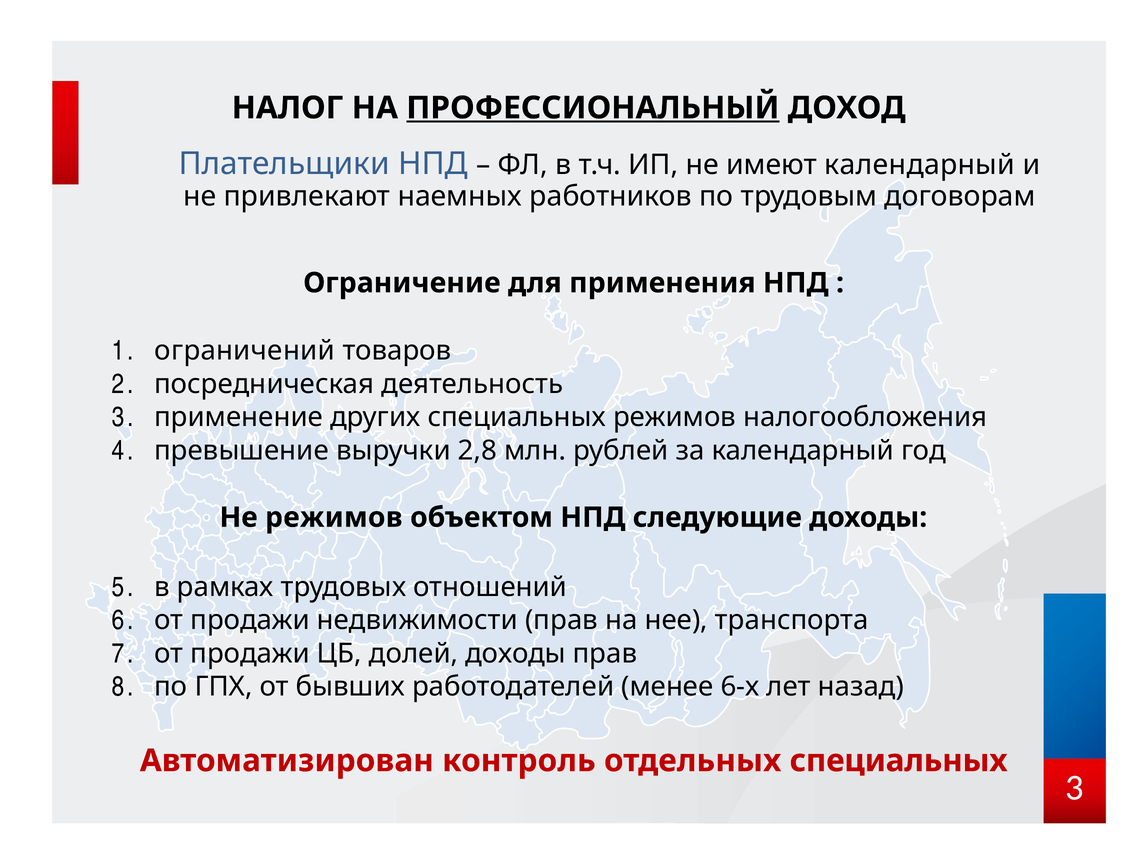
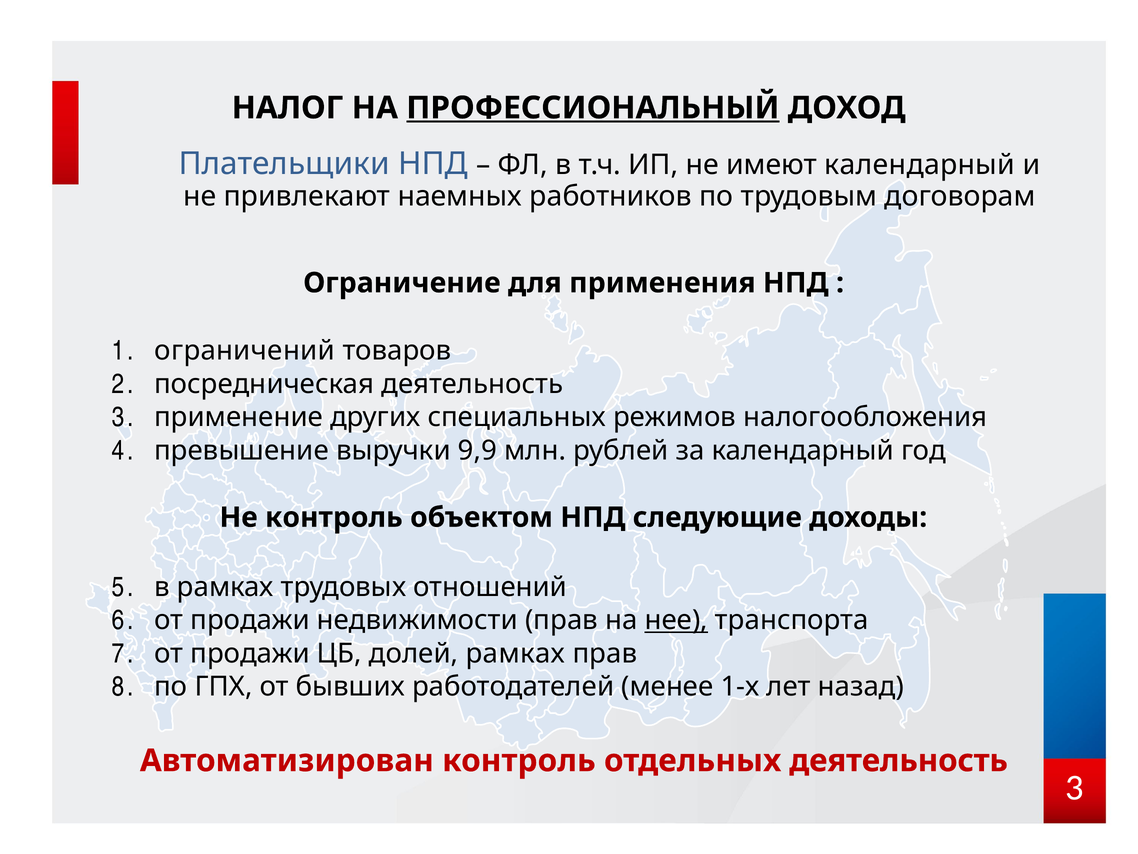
2,8: 2,8 -> 9,9
Не режимов: режимов -> контроль
нее underline: none -> present
долей доходы: доходы -> рамках
6-х: 6-х -> 1-х
отдельных специальных: специальных -> деятельность
